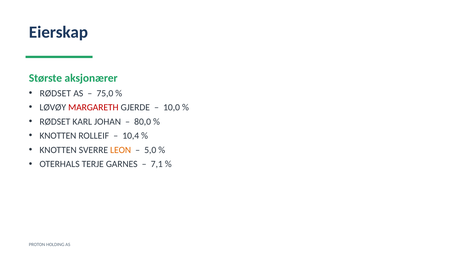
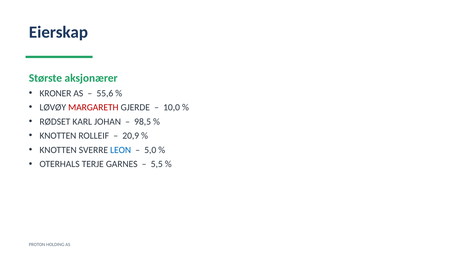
RØDSET at (55, 93): RØDSET -> KRONER
75,0: 75,0 -> 55,6
80,0: 80,0 -> 98,5
10,4: 10,4 -> 20,9
LEON colour: orange -> blue
7,1: 7,1 -> 5,5
